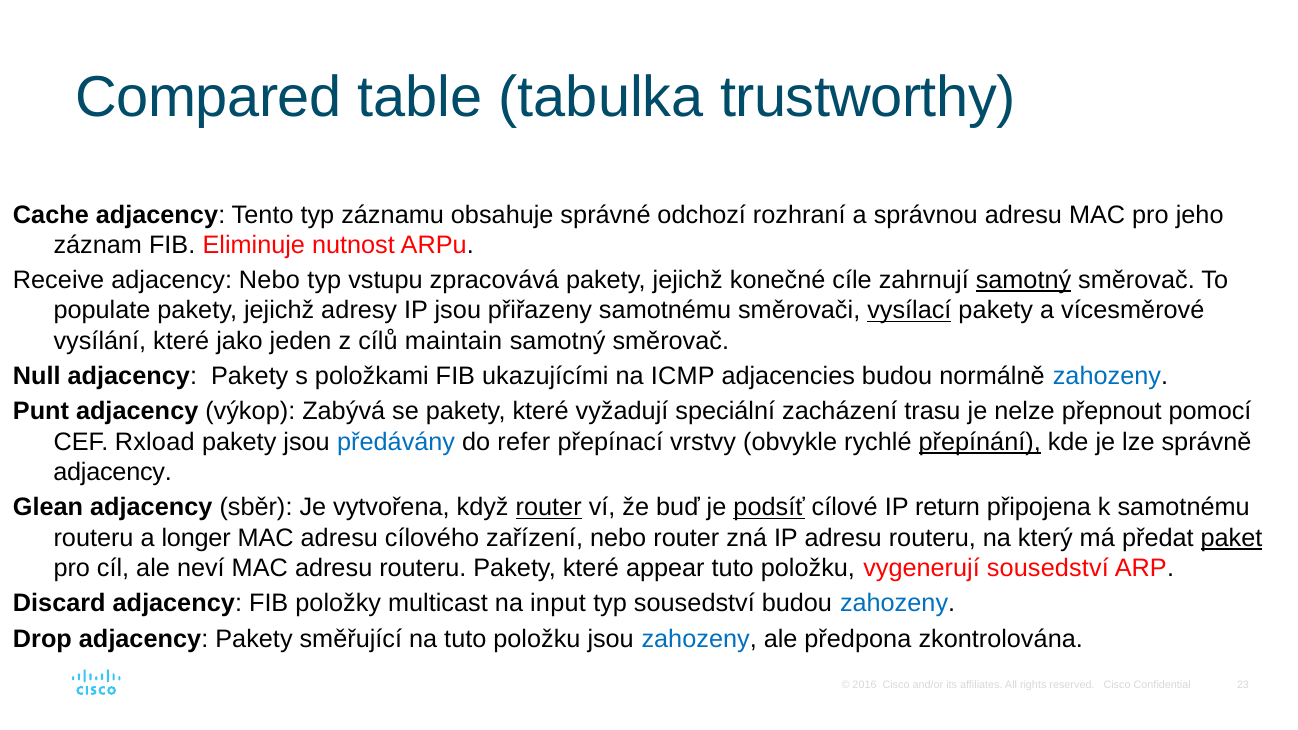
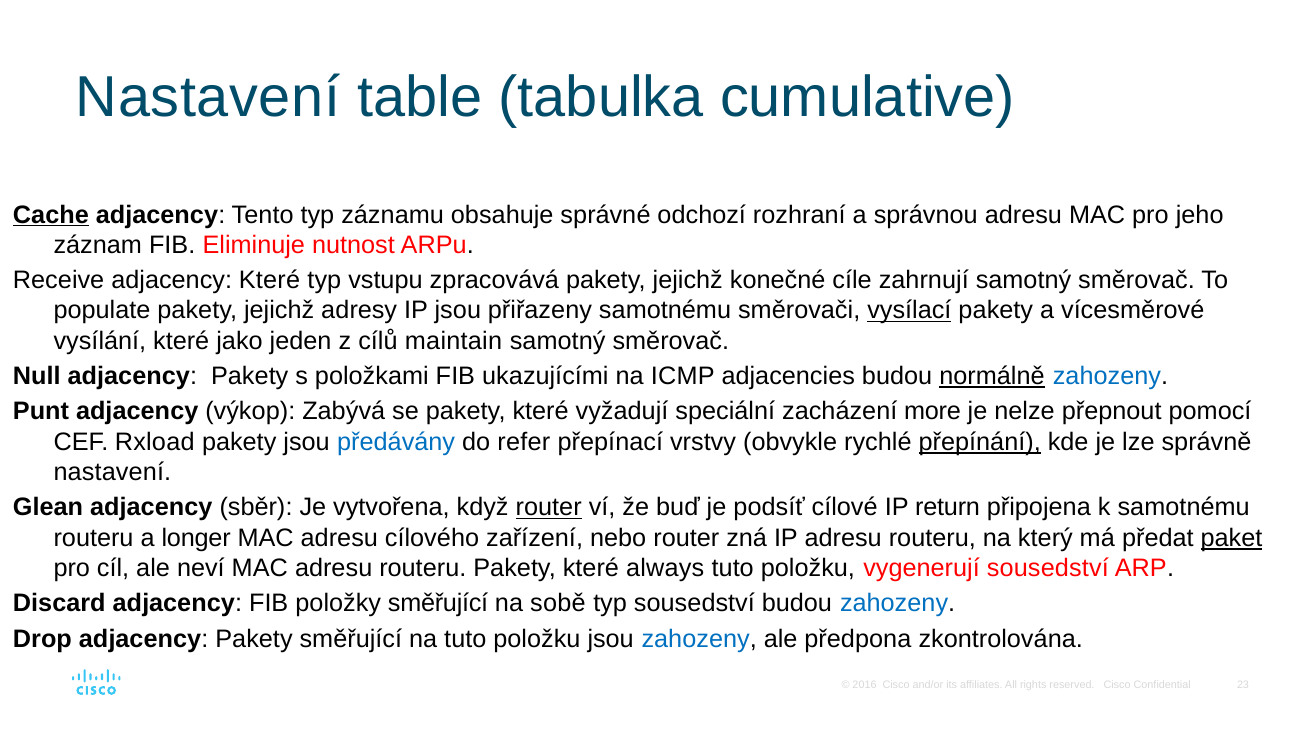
Compared at (208, 98): Compared -> Nastavení
trustworthy: trustworthy -> cumulative
Cache underline: none -> present
adjacency Nebo: Nebo -> Které
samotný at (1023, 280) underline: present -> none
normálně underline: none -> present
trasu: trasu -> more
adjacency at (113, 472): adjacency -> nastavení
podsíť underline: present -> none
appear: appear -> always
položky multicast: multicast -> směřující
input: input -> sobě
